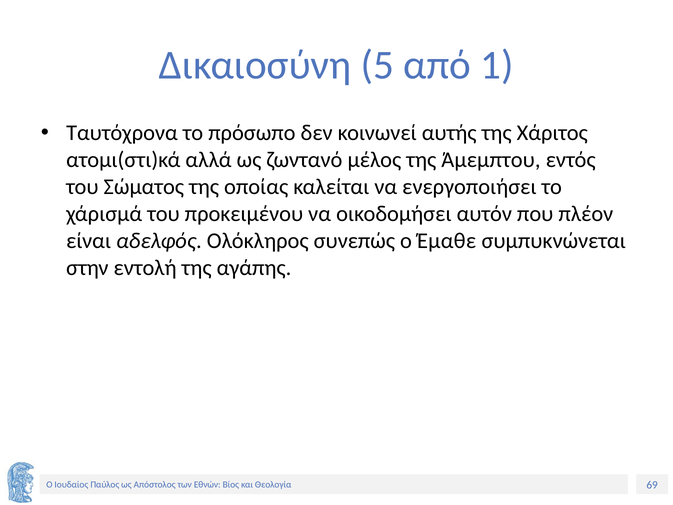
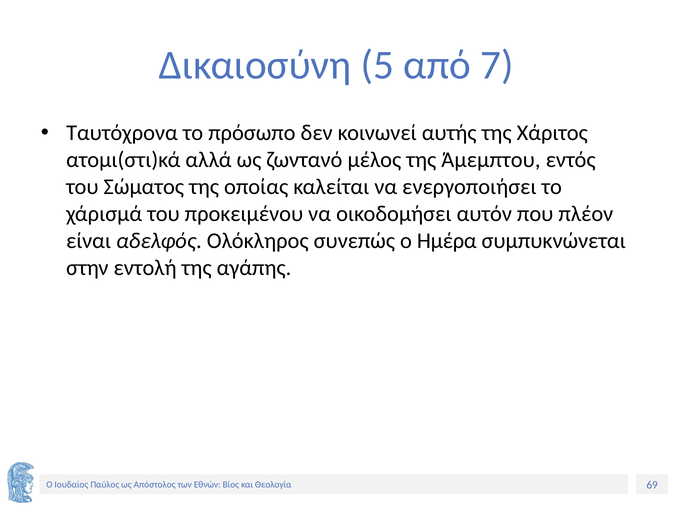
1: 1 -> 7
Έμαθε: Έμαθε -> Ημέρα
